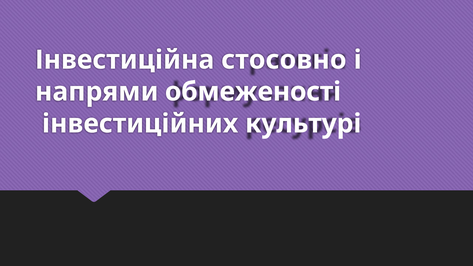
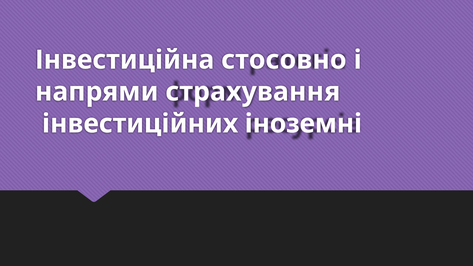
обмеженості: обмеженості -> страхування
культурі: культурі -> іноземні
